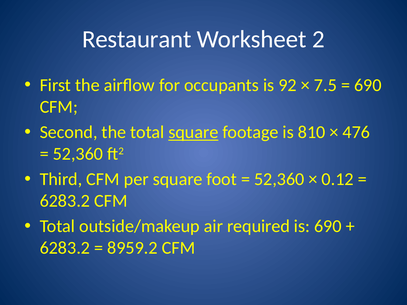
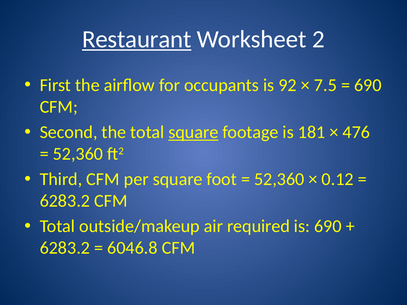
Restaurant underline: none -> present
810: 810 -> 181
8959.2: 8959.2 -> 6046.8
